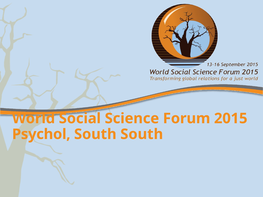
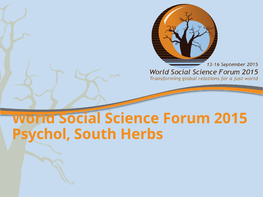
South South: South -> Herbs
